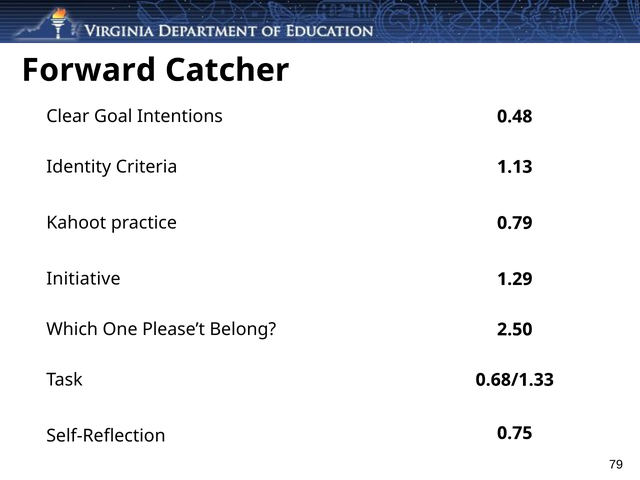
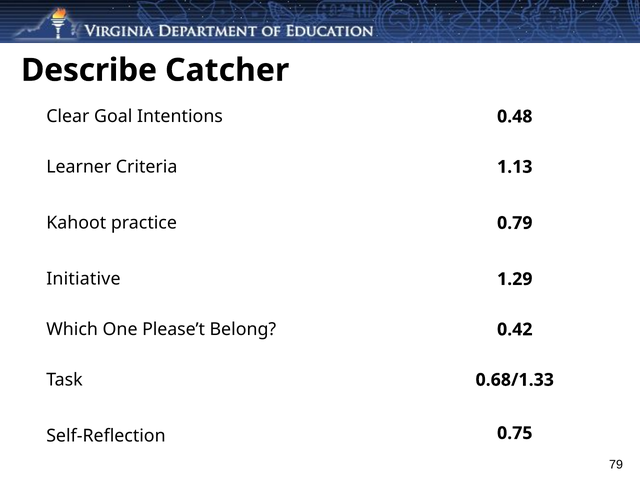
Forward: Forward -> Describe
Identity: Identity -> Learner
2.50: 2.50 -> 0.42
